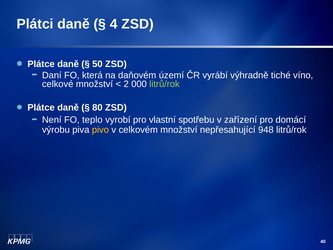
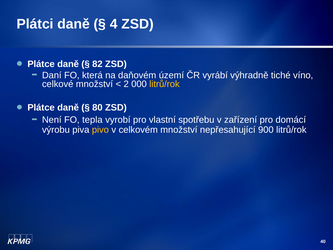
50: 50 -> 82
litrů/rok at (164, 84) colour: light green -> yellow
teplo: teplo -> tepla
948: 948 -> 900
